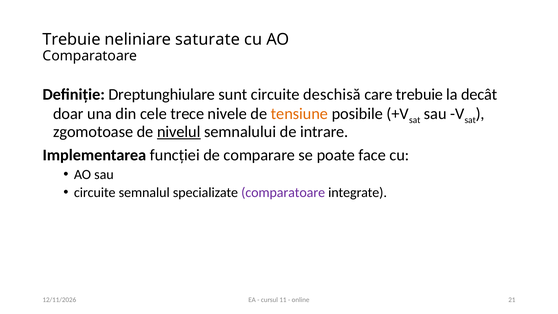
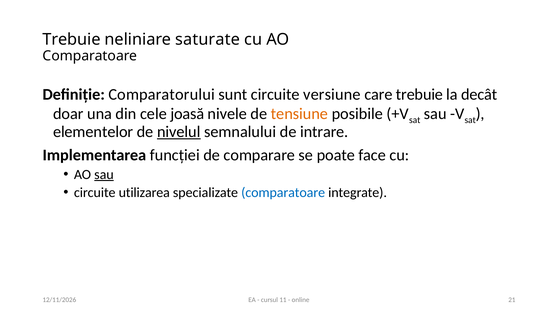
Dreptunghiulare: Dreptunghiulare -> Comparatorului
deschisă: deschisă -> versiune
trece: trece -> joasă
zgomotoase: zgomotoase -> elementelor
sau at (104, 174) underline: none -> present
semnalul: semnalul -> utilizarea
comparatoare at (283, 192) colour: purple -> blue
